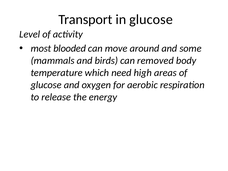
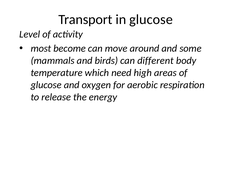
blooded: blooded -> become
removed: removed -> different
